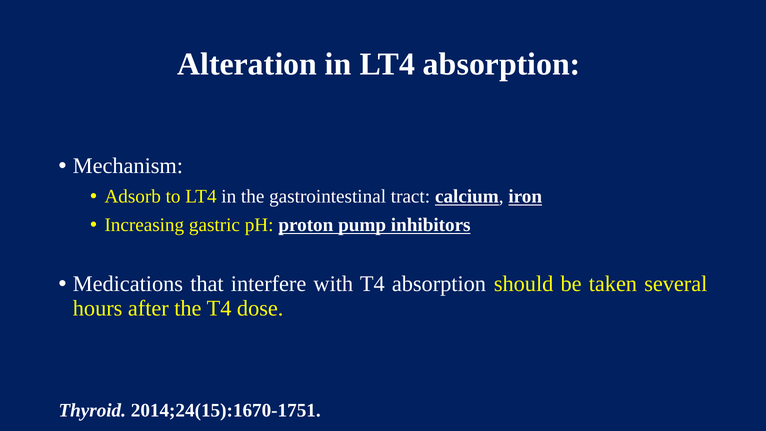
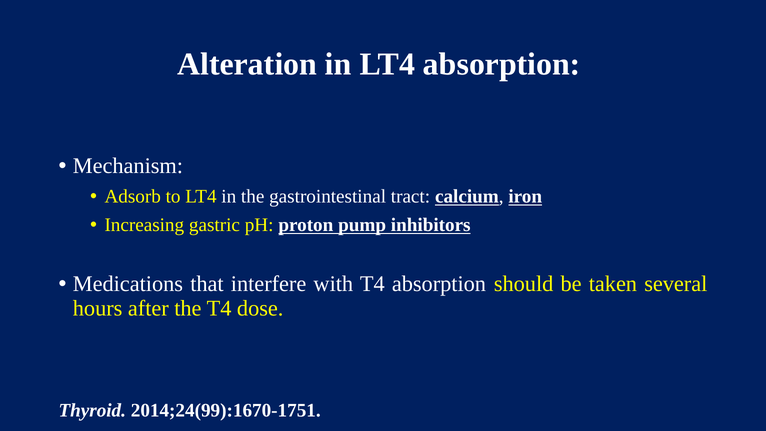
2014;24(15):1670-1751: 2014;24(15):1670-1751 -> 2014;24(99):1670-1751
